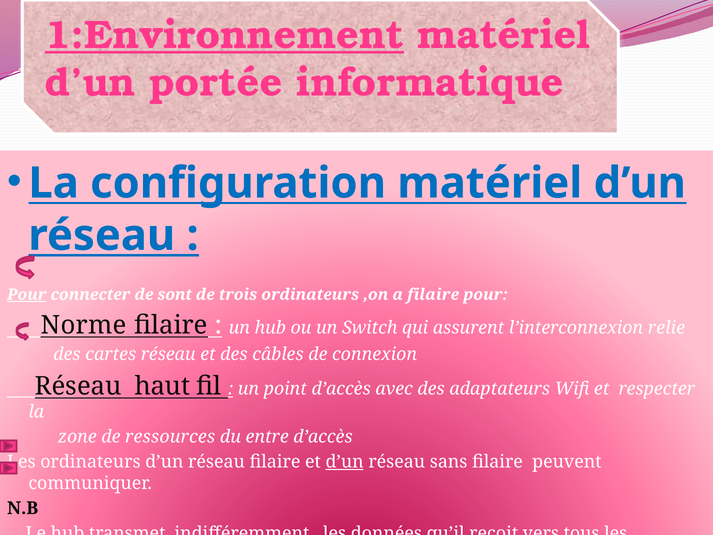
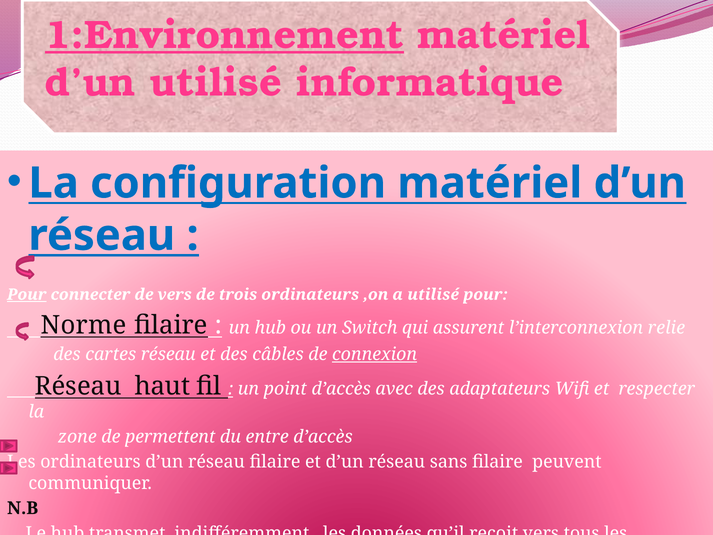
d’un portée: portée -> utilisé
de sont: sont -> vers
a filaire: filaire -> utilisé
connexion underline: none -> present
ressources: ressources -> permettent
d’un at (345, 462) underline: present -> none
